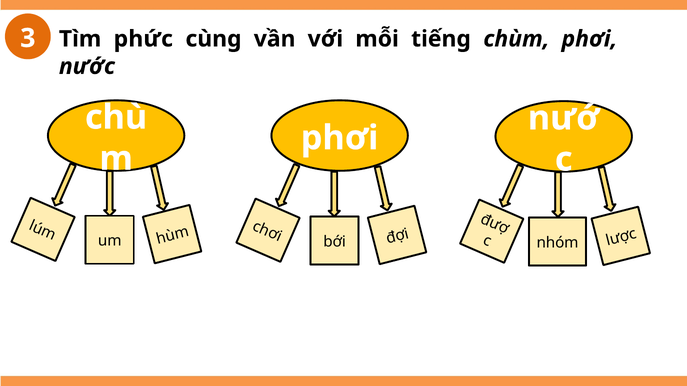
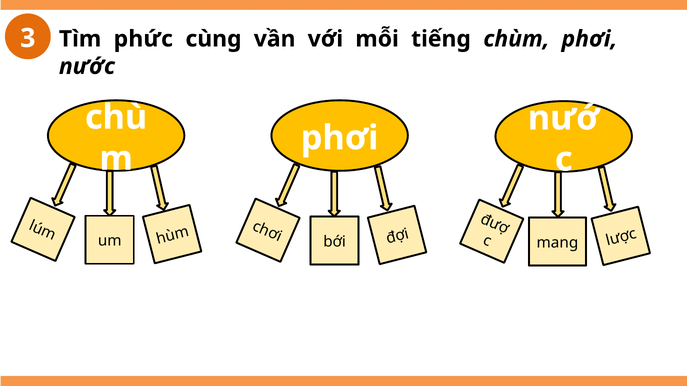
nhóm: nhóm -> mang
